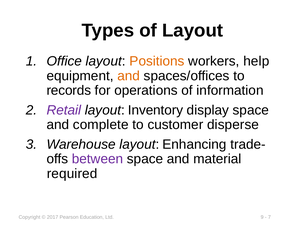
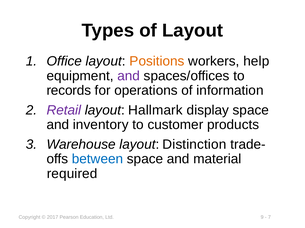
and at (129, 76) colour: orange -> purple
Inventory: Inventory -> Hallmark
complete: complete -> inventory
disperse: disperse -> products
Enhancing: Enhancing -> Distinction
between colour: purple -> blue
